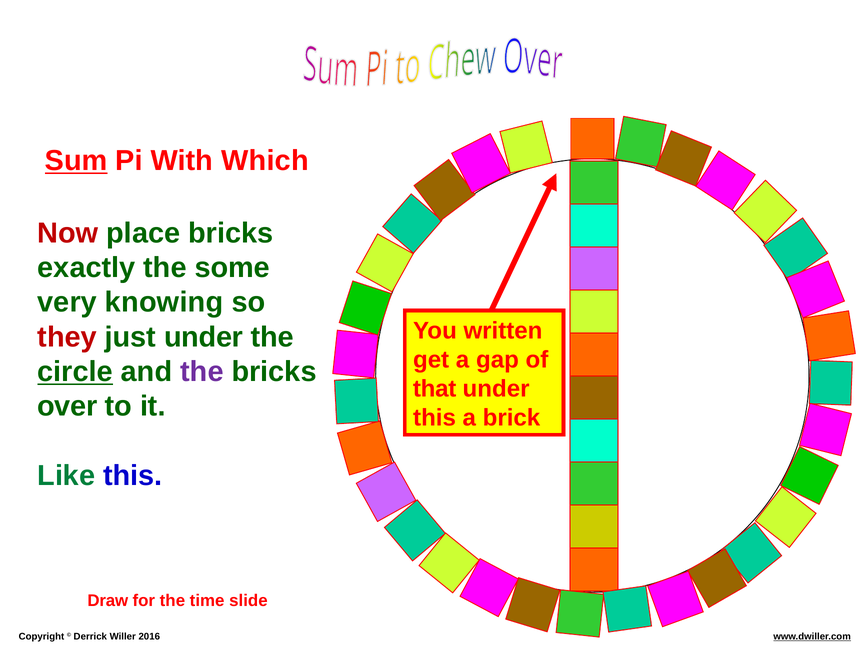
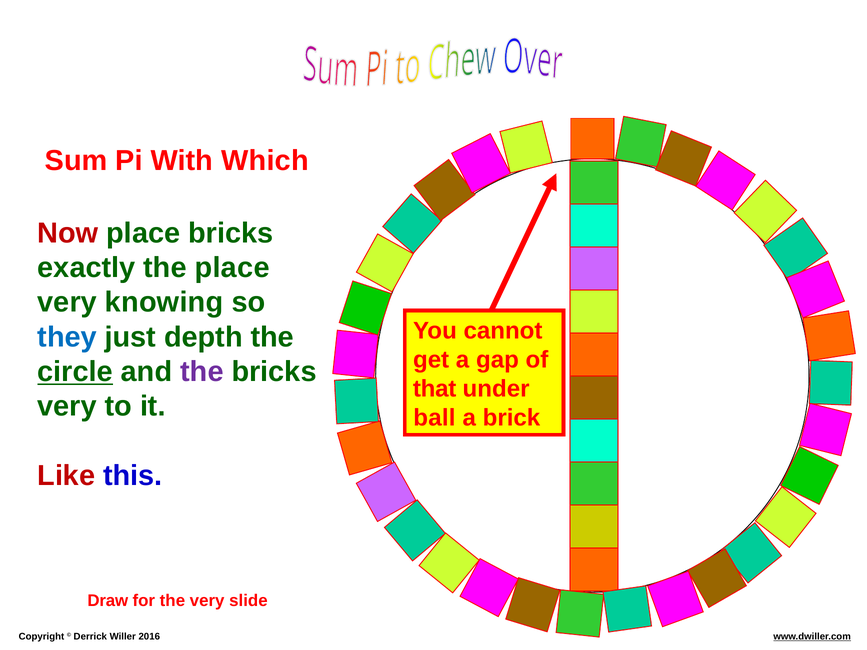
Sum underline: present -> none
the some: some -> place
written: written -> cannot
they colour: red -> blue
just under: under -> depth
over at (67, 407): over -> very
this at (435, 418): this -> ball
Like colour: green -> red
the time: time -> very
